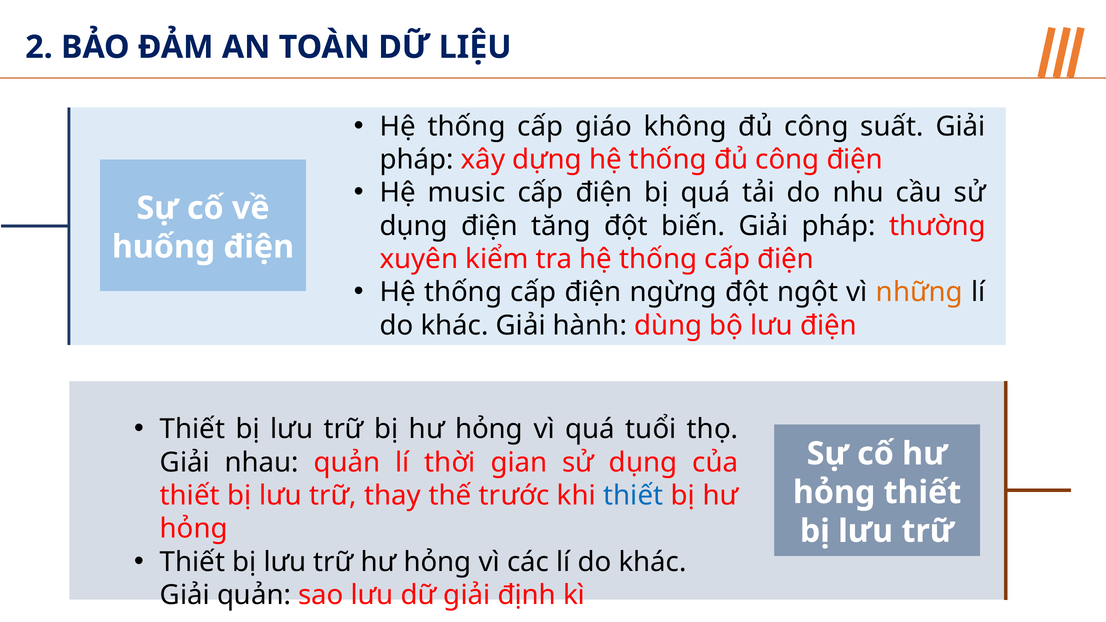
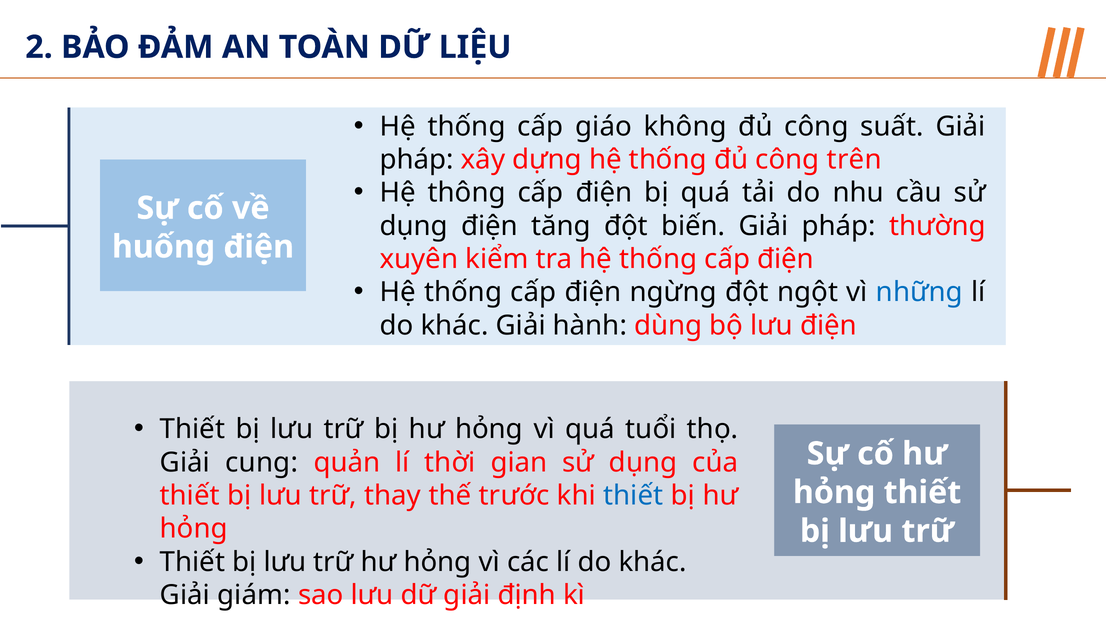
công điện: điện -> trên
music: music -> thông
những colour: orange -> blue
nhau: nhau -> cung
Giải quản: quản -> giám
